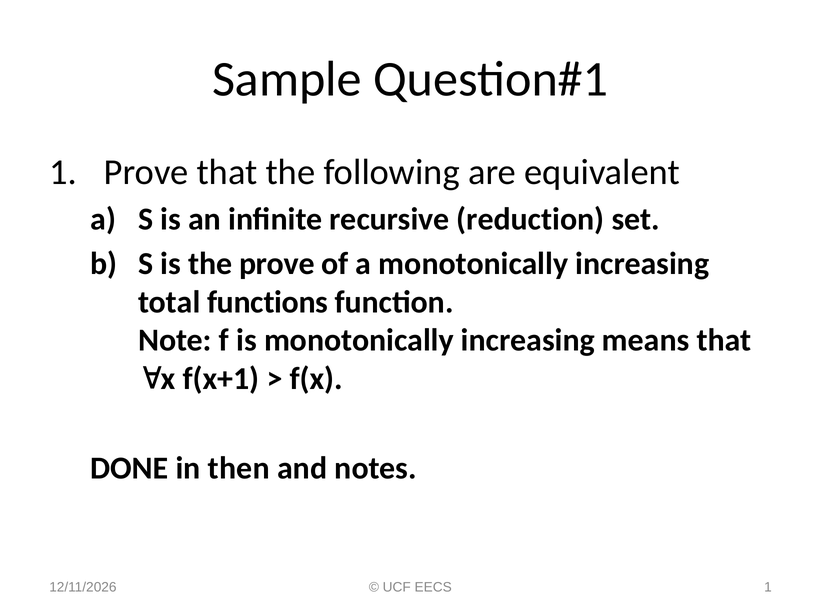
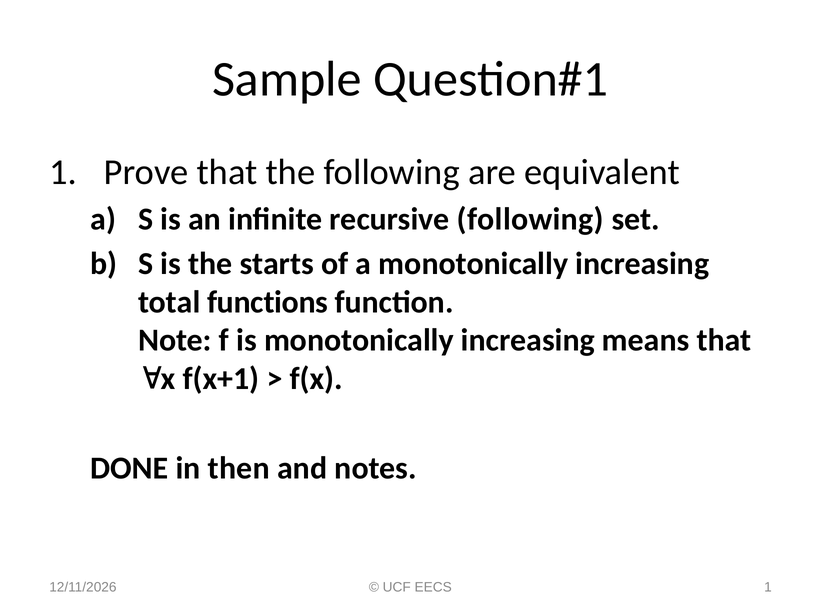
recursive reduction: reduction -> following
the prove: prove -> starts
